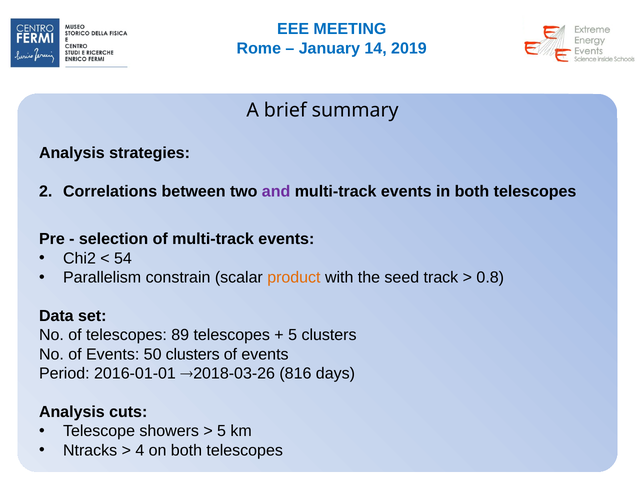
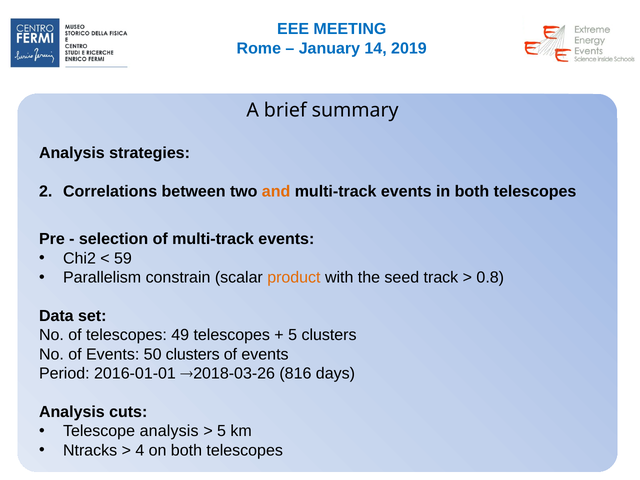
and colour: purple -> orange
54: 54 -> 59
89: 89 -> 49
Telescope showers: showers -> analysis
